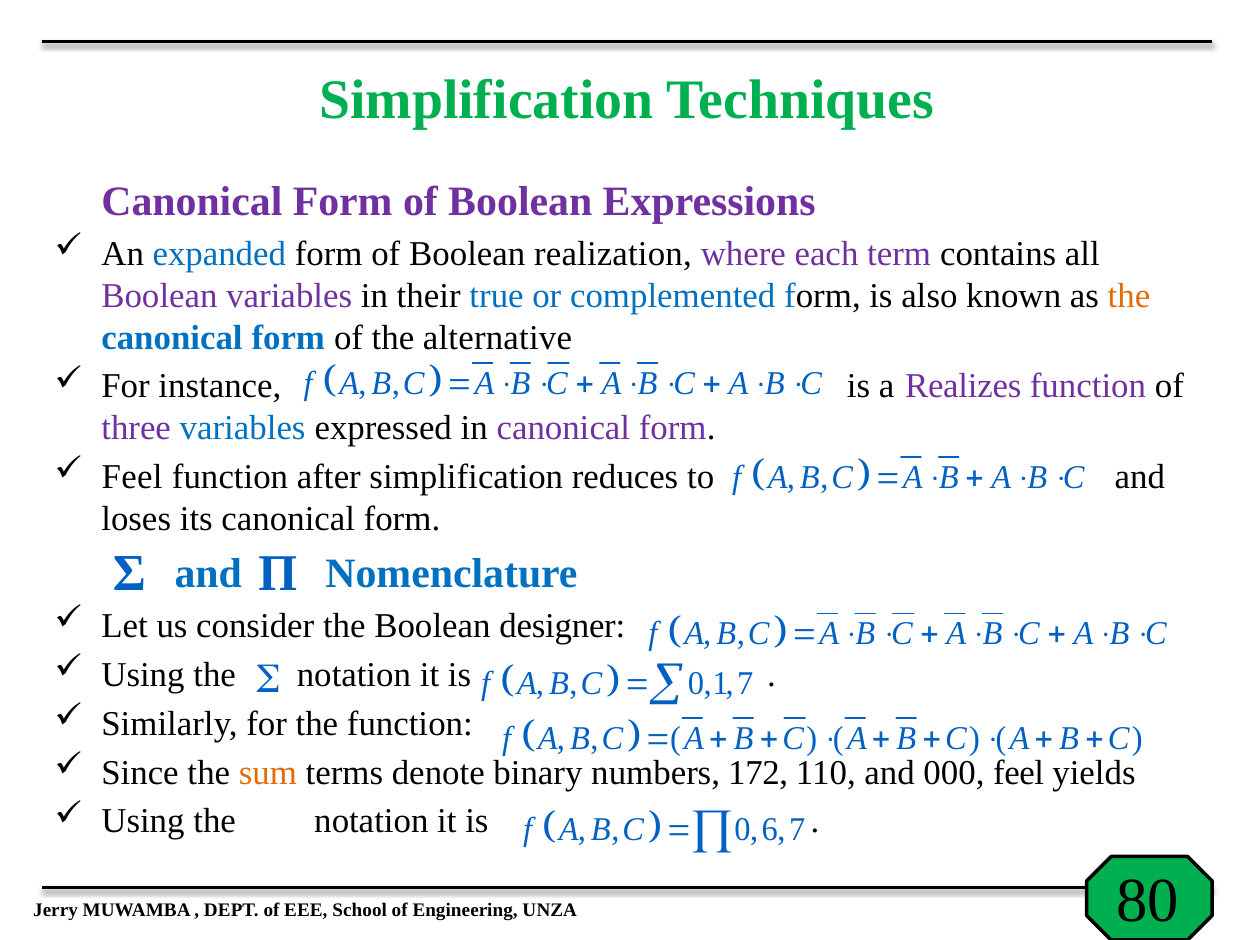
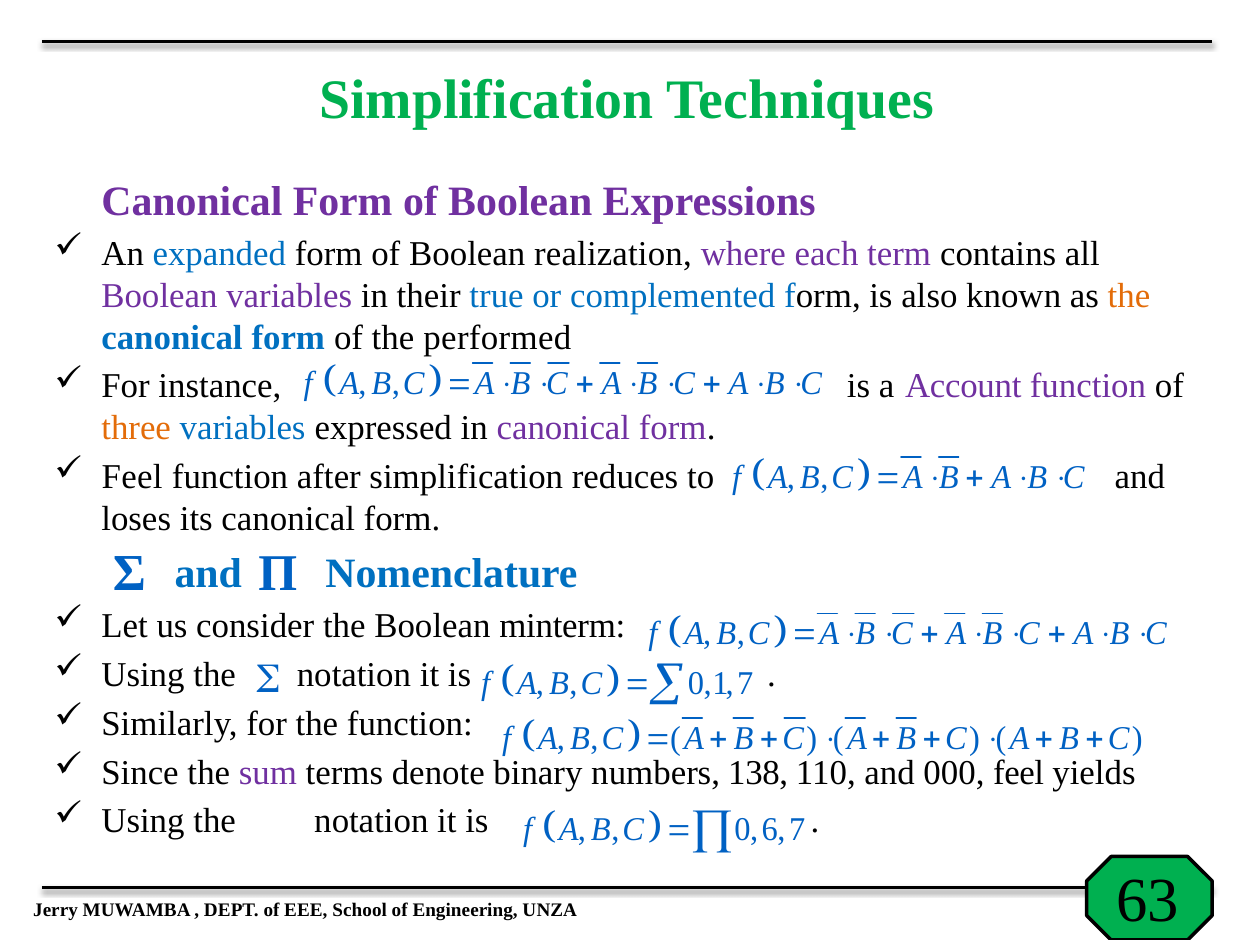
alternative: alternative -> performed
Realizes: Realizes -> Account
three colour: purple -> orange
designer: designer -> minterm
sum colour: orange -> purple
172: 172 -> 138
80: 80 -> 63
